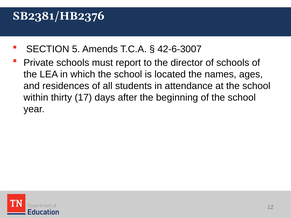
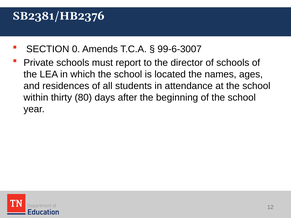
5: 5 -> 0
42-6-3007: 42-6-3007 -> 99-6-3007
17: 17 -> 80
